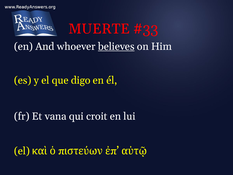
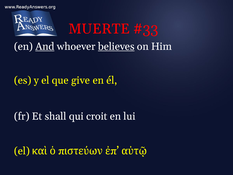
And underline: none -> present
digo: digo -> give
vana: vana -> shall
